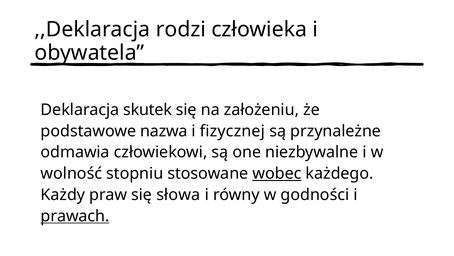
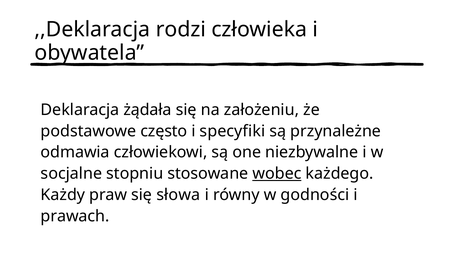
skutek: skutek -> żądała
nazwa: nazwa -> często
fizycznej: fizycznej -> specyfiki
wolność: wolność -> socjalne
prawach underline: present -> none
